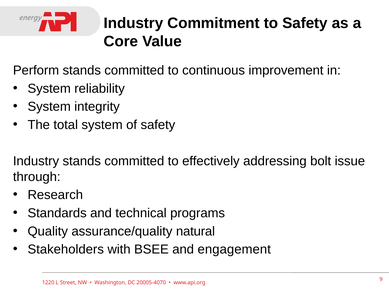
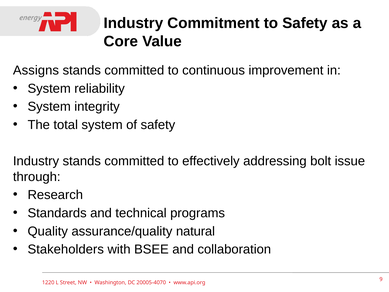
Perform: Perform -> Assigns
engagement: engagement -> collaboration
